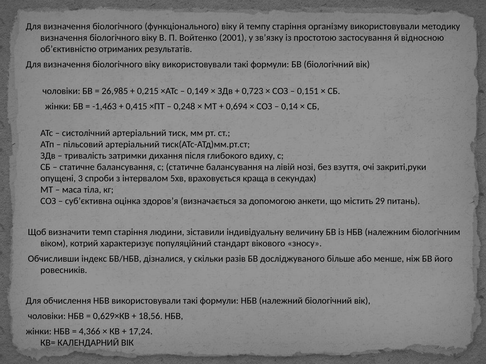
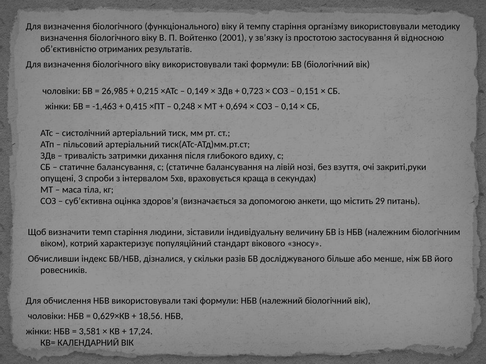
4,366: 4,366 -> 3,581
